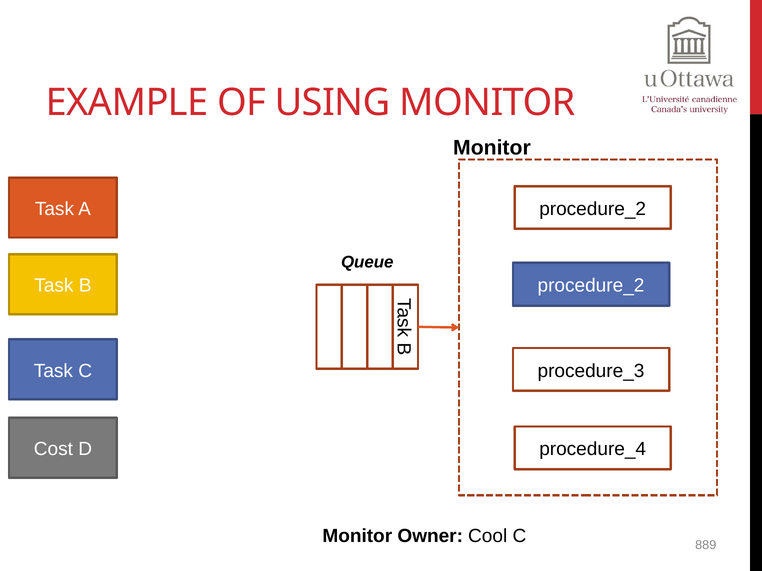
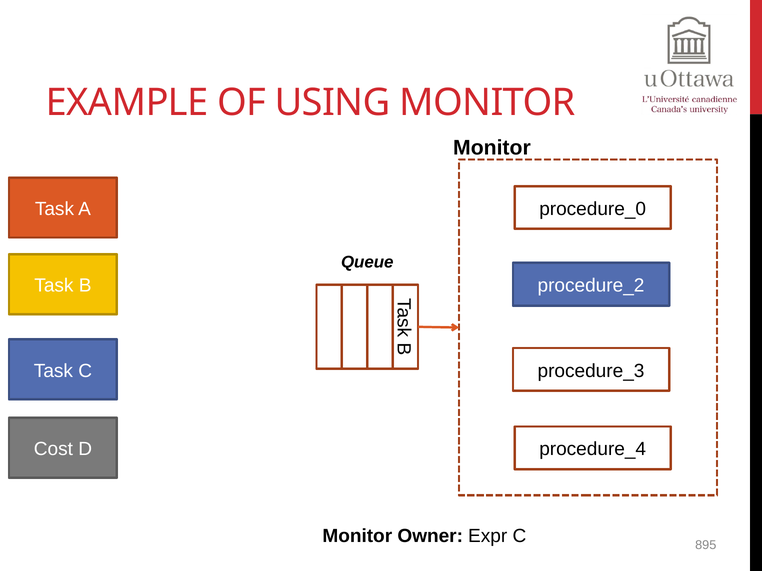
procedure_2 at (593, 209): procedure_2 -> procedure_0
Cool: Cool -> Expr
889: 889 -> 895
